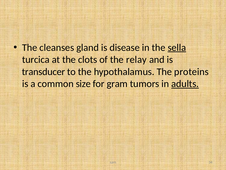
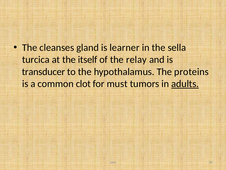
disease: disease -> learner
sella underline: present -> none
clots: clots -> itself
size: size -> clot
gram: gram -> must
